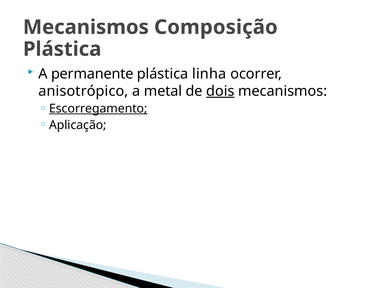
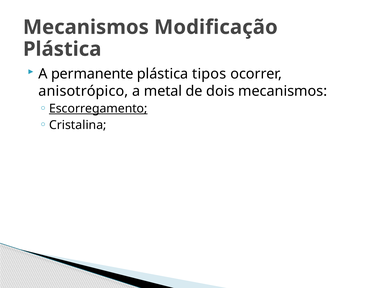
Composição: Composição -> Modificação
linha: linha -> tipos
dois underline: present -> none
Aplicação: Aplicação -> Cristalina
